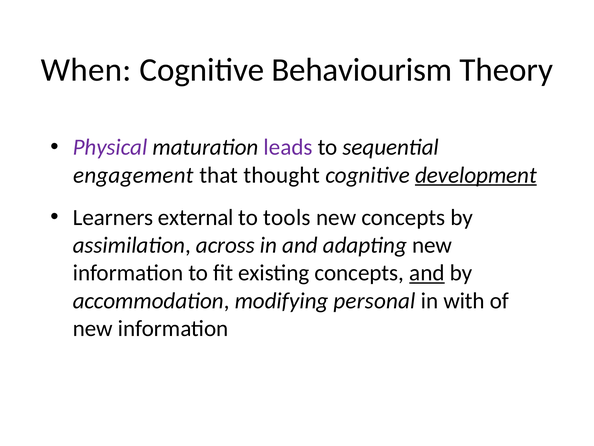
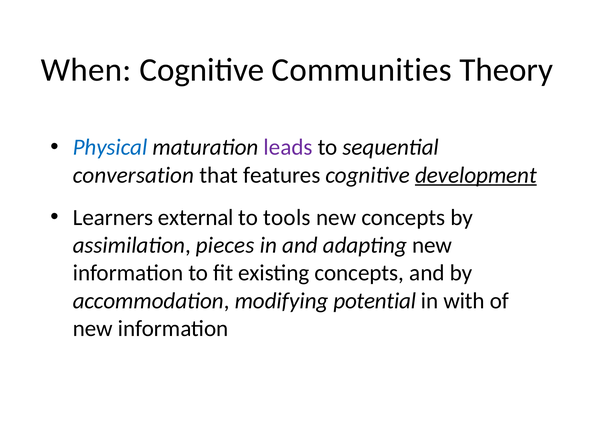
Behaviourism: Behaviourism -> Communities
Physical colour: purple -> blue
engagement: engagement -> conversation
thought: thought -> features
across: across -> pieces
and at (427, 273) underline: present -> none
personal: personal -> potential
